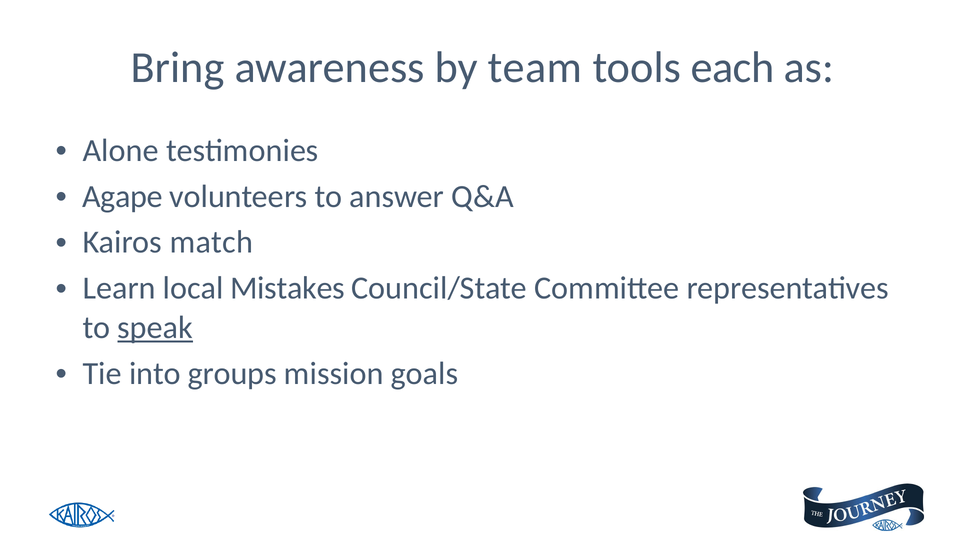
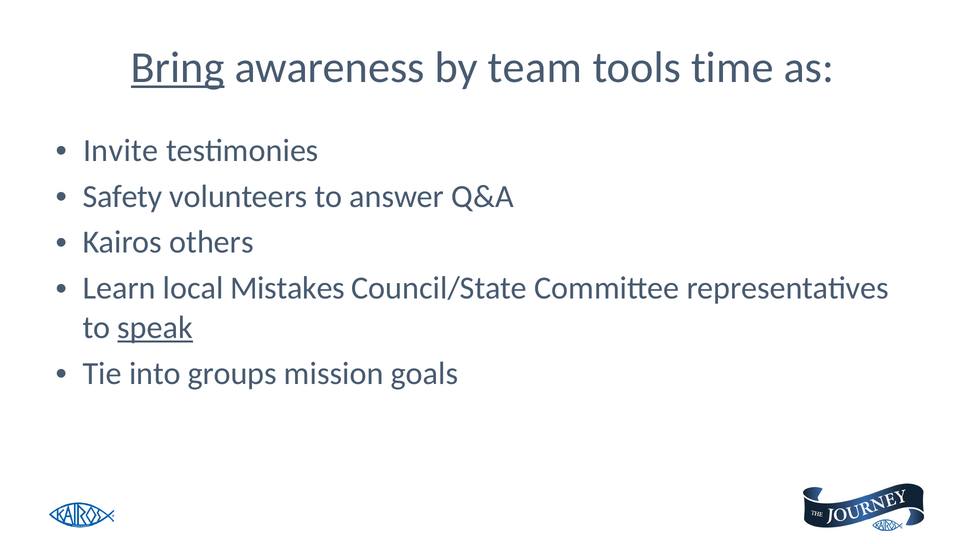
Bring underline: none -> present
each: each -> time
Alone: Alone -> Invite
Agape: Agape -> Safety
match: match -> others
